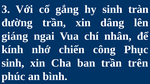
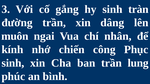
giáng: giáng -> muôn
trên: trên -> lung
